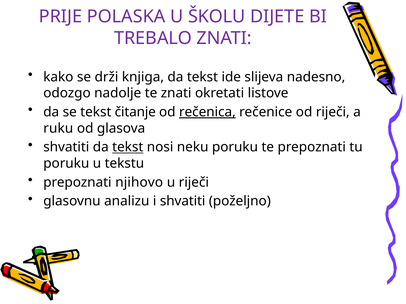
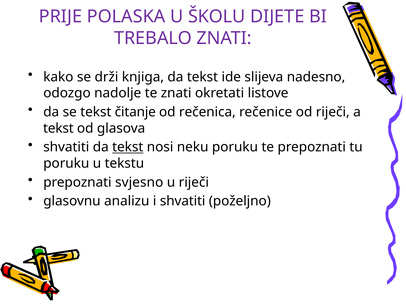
rečenica underline: present -> none
ruku at (58, 128): ruku -> tekst
njihovo: njihovo -> svjesno
